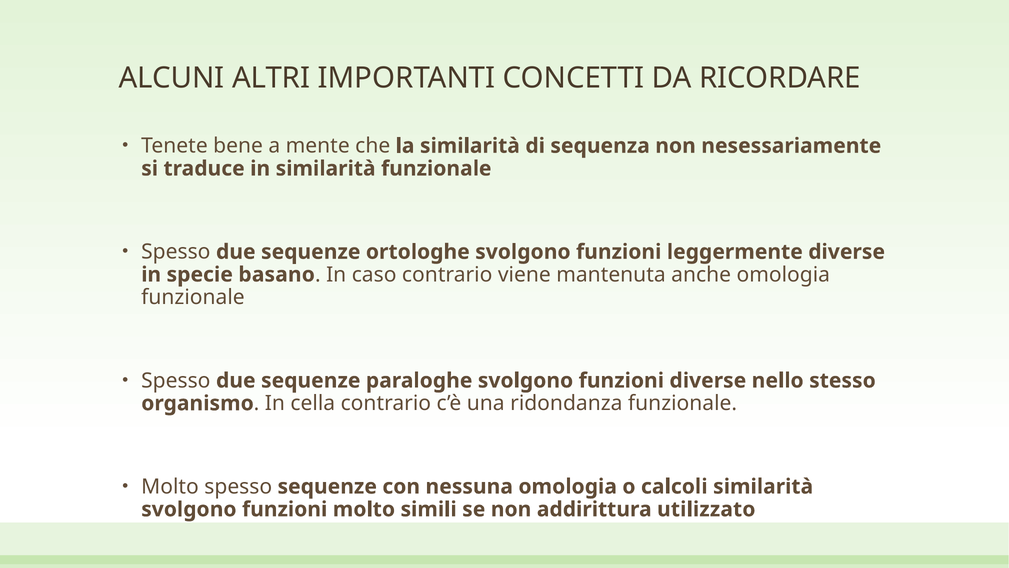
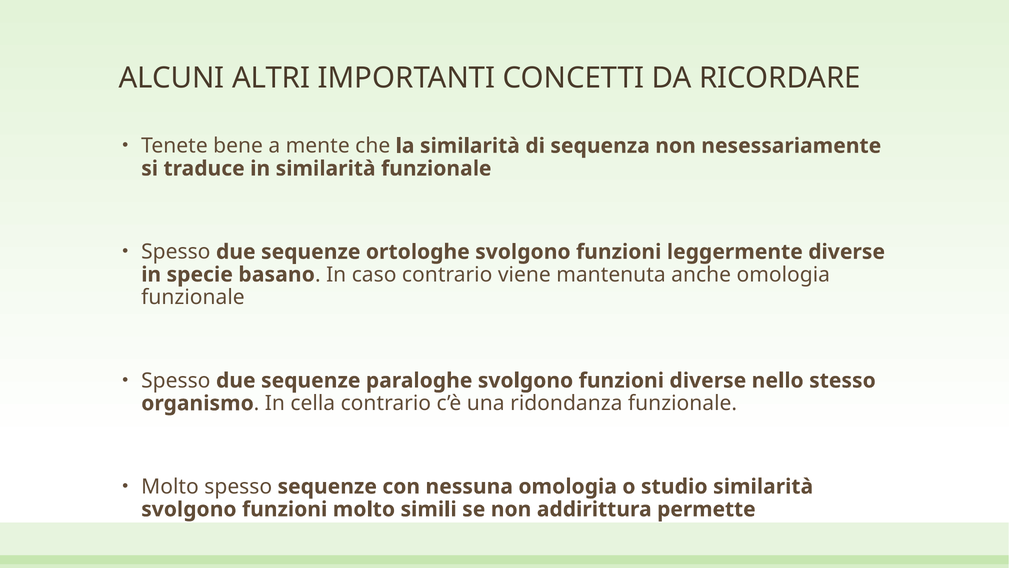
calcoli: calcoli -> studio
utilizzato: utilizzato -> permette
